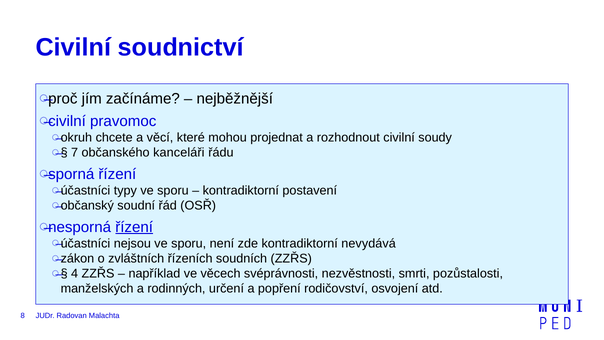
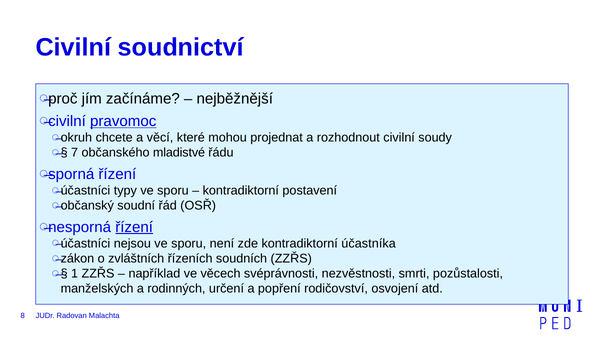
pravomoc underline: none -> present
kanceláři: kanceláři -> mladistvé
nevydává: nevydává -> účastníka
4: 4 -> 1
